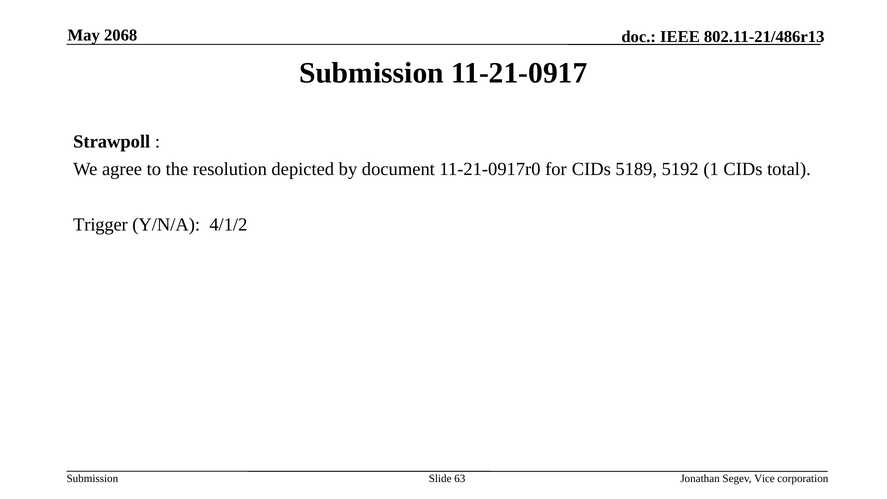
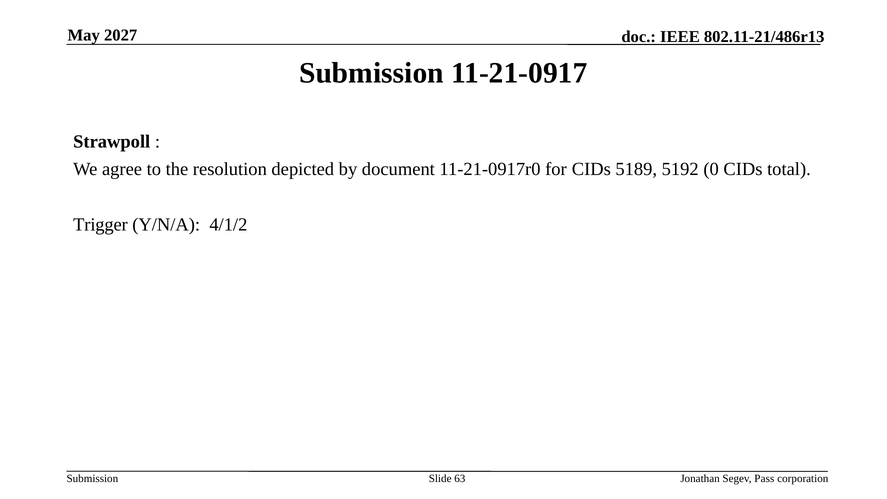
2068: 2068 -> 2027
1: 1 -> 0
Vice: Vice -> Pass
